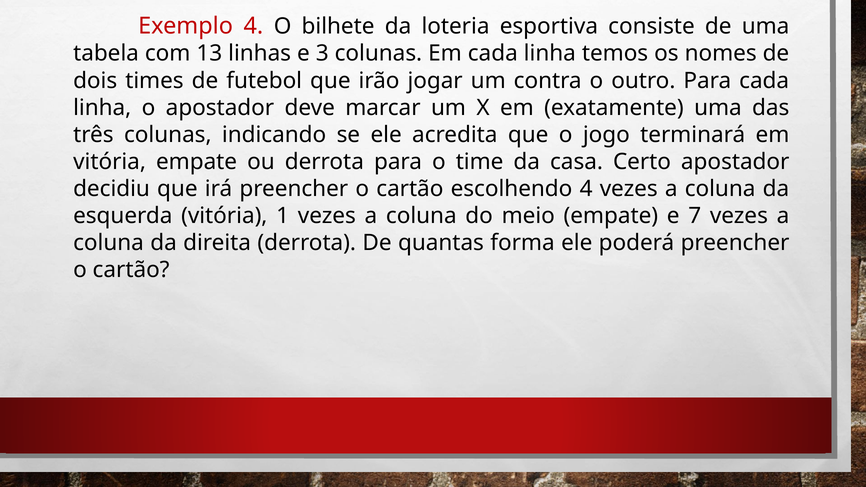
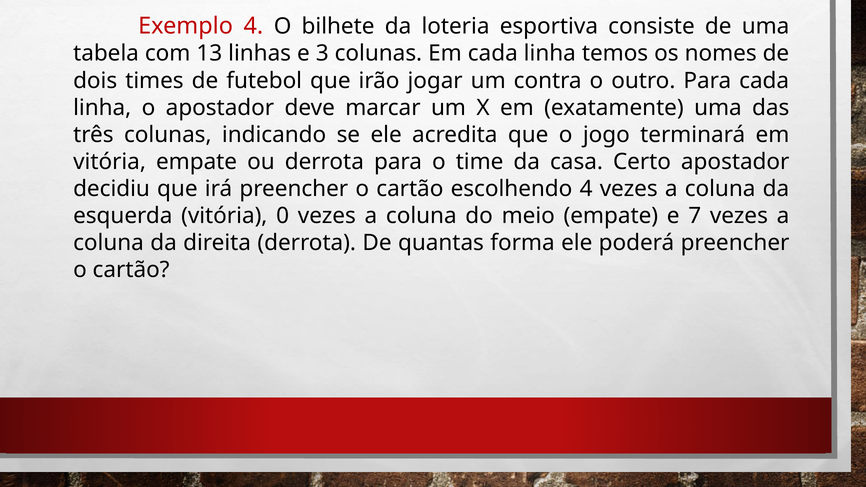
1: 1 -> 0
